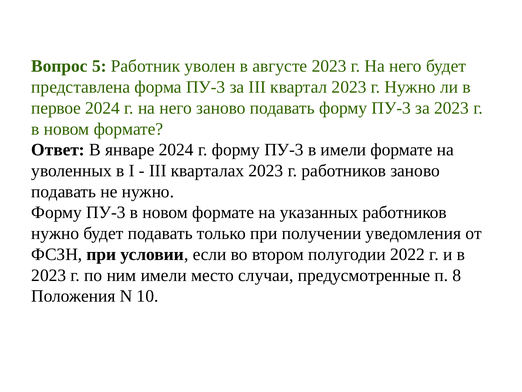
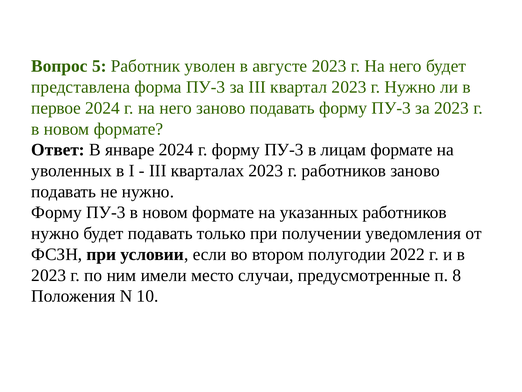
в имели: имели -> лицам
